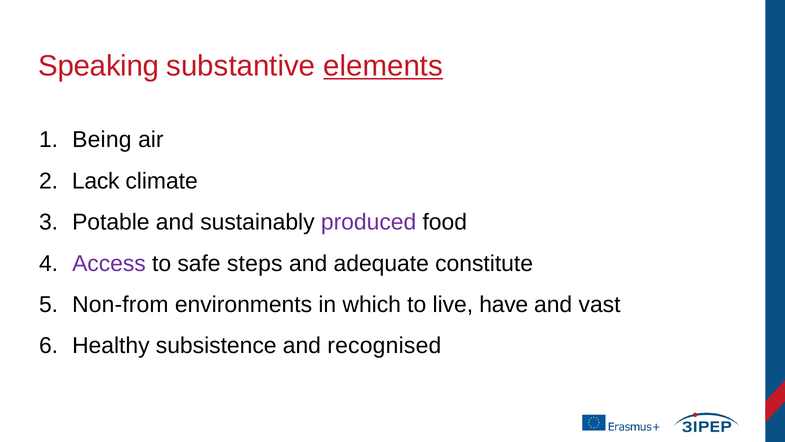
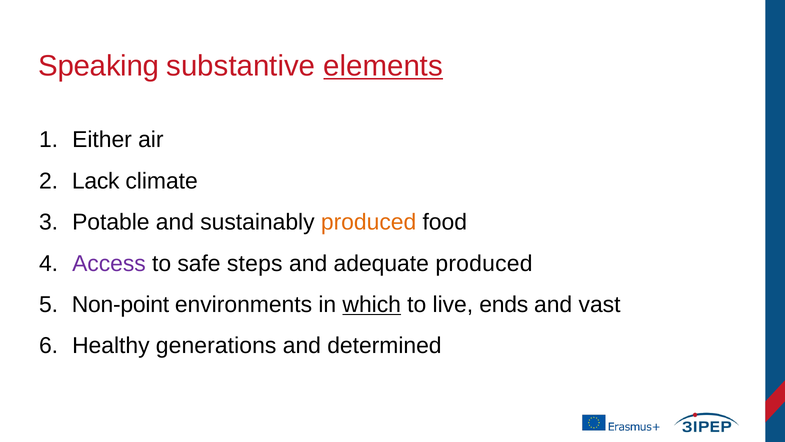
Being: Being -> Either
produced at (369, 222) colour: purple -> orange
adequate constitute: constitute -> produced
Non-from: Non-from -> Non-point
which underline: none -> present
have: have -> ends
subsistence: subsistence -> generations
recognised: recognised -> determined
